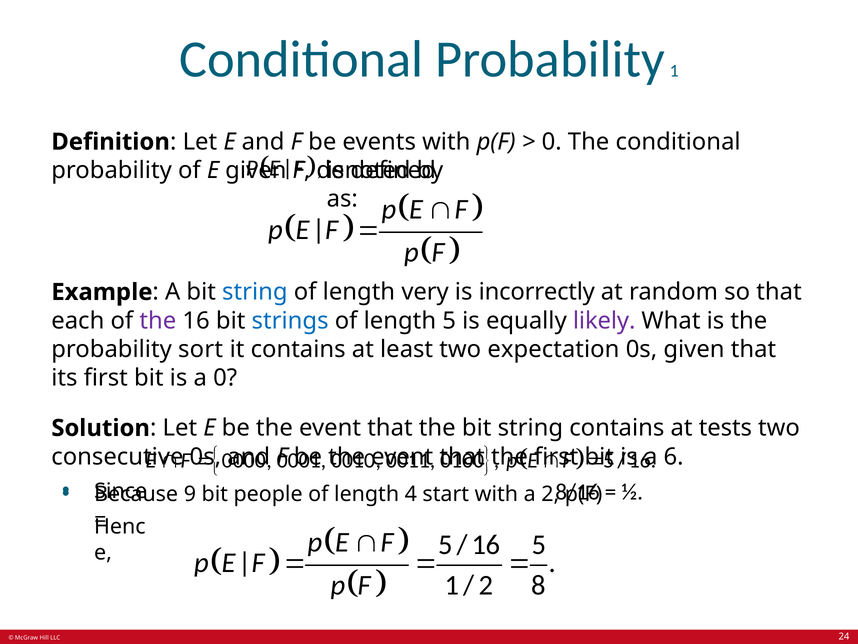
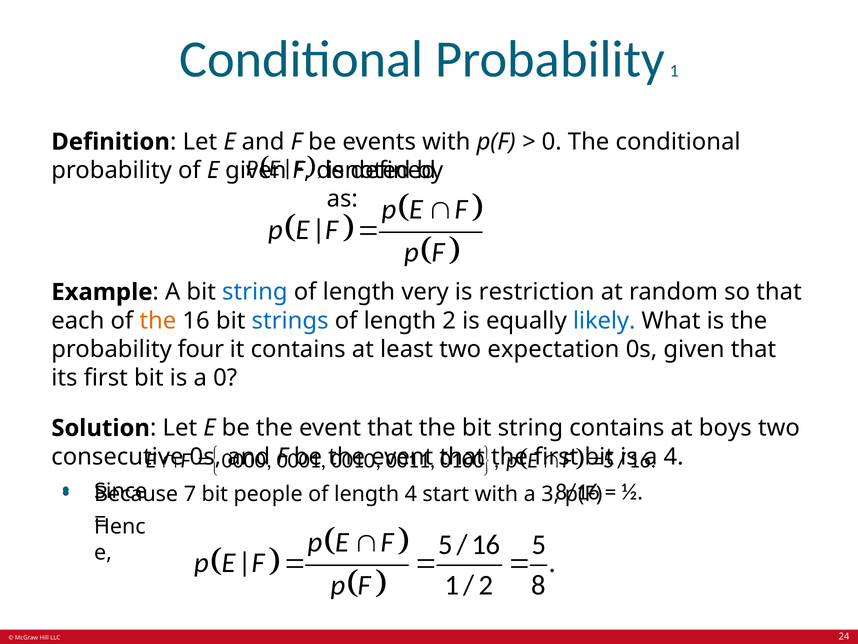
incorrectly: incorrectly -> restriction
the at (158, 321) colour: purple -> orange
length 5: 5 -> 2
likely colour: purple -> blue
sort: sort -> four
tests: tests -> boys
6 at (674, 456): 6 -> 4
9: 9 -> 7
2: 2 -> 3
